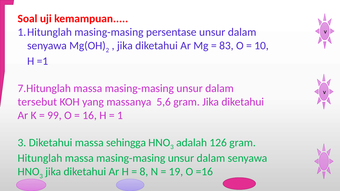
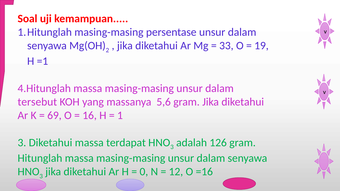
83: 83 -> 33
10: 10 -> 19
7.Hitunglah: 7.Hitunglah -> 4.Hitunglah
99: 99 -> 69
sehingga: sehingga -> terdapat
8: 8 -> 0
19: 19 -> 12
